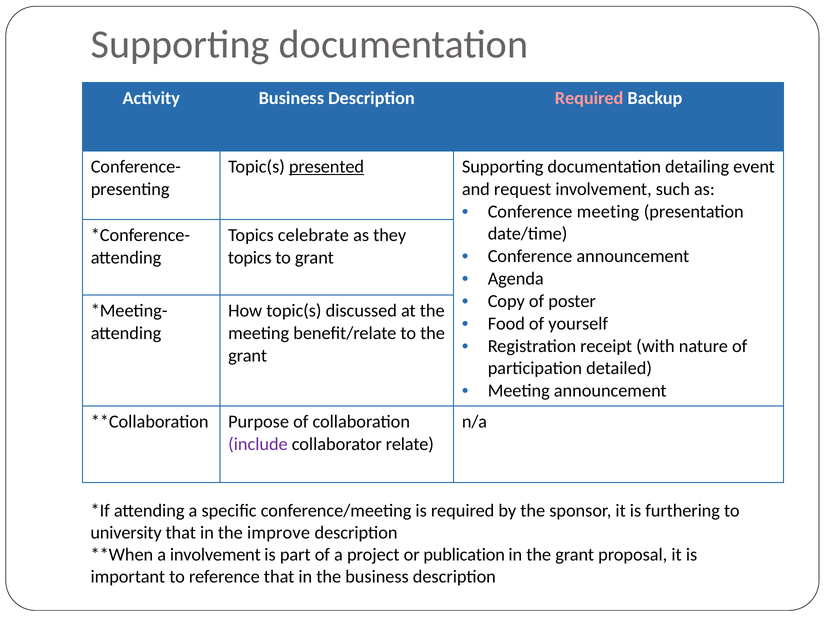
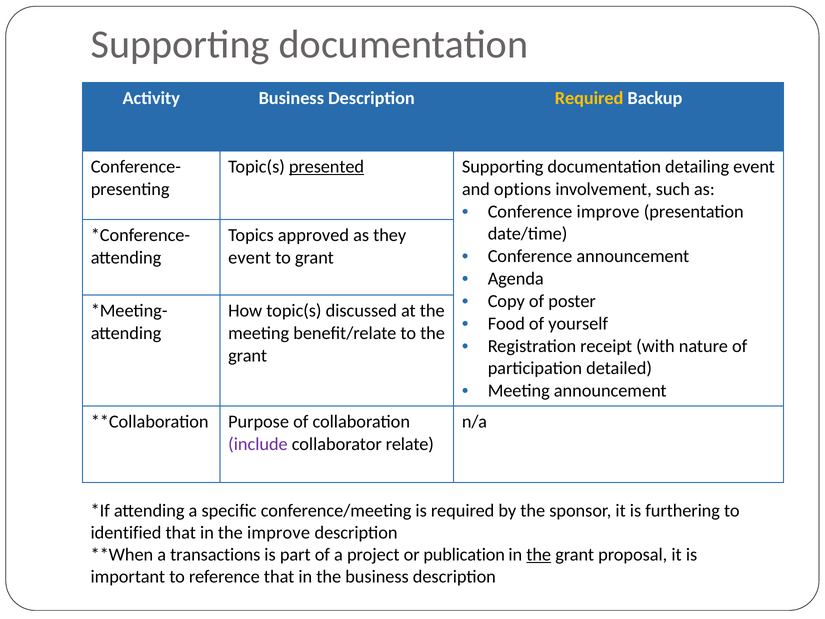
Required at (589, 98) colour: pink -> yellow
request: request -> options
Conference meeting: meeting -> improve
celebrate: celebrate -> approved
topics at (250, 257): topics -> event
university: university -> identified
a involvement: involvement -> transactions
the at (539, 554) underline: none -> present
